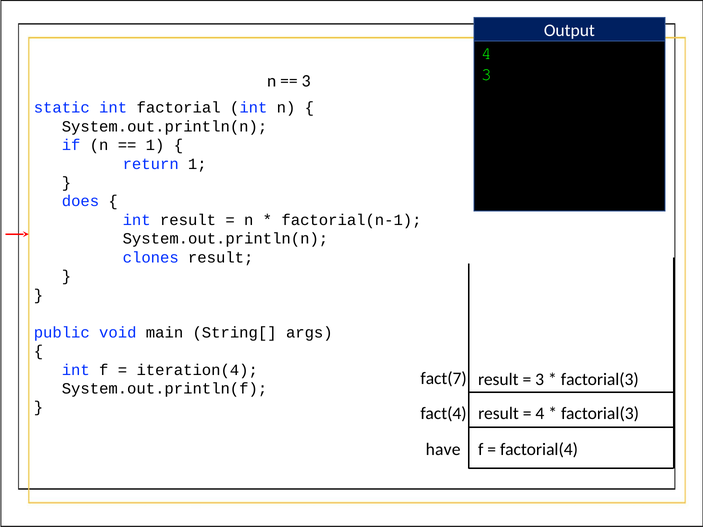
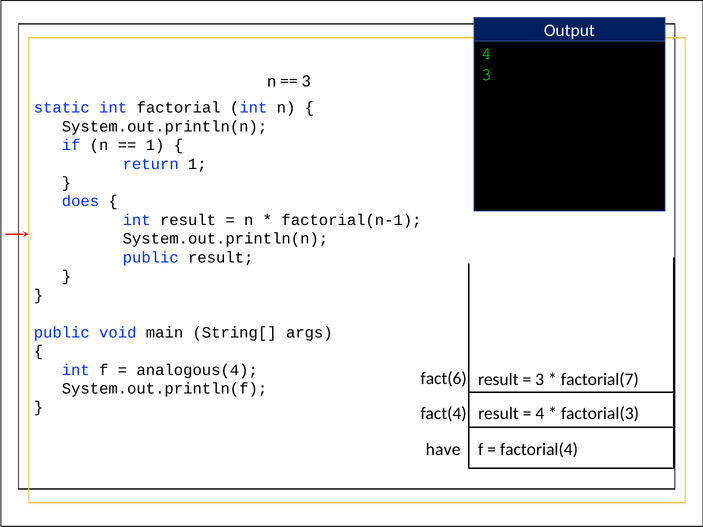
clones at (151, 258): clones -> public
iteration(4: iteration(4 -> analogous(4
fact(7: fact(7 -> fact(6
factorial(3 at (600, 379): factorial(3 -> factorial(7
